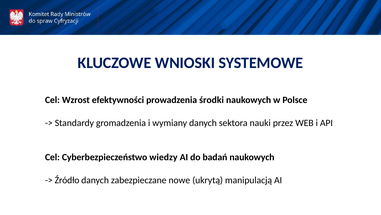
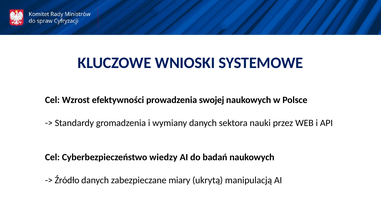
środki: środki -> swojej
nowe: nowe -> miary
